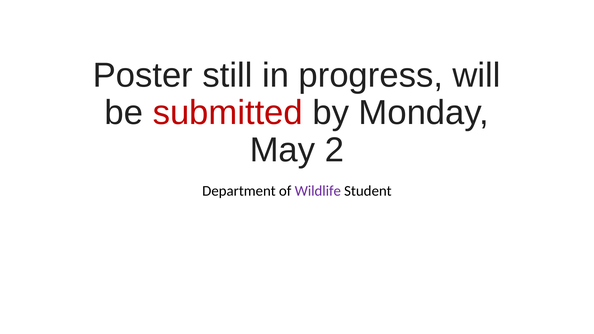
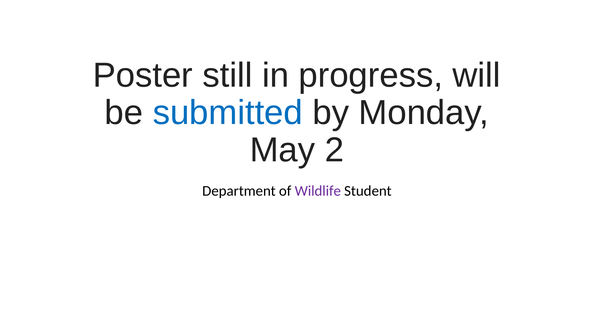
submitted colour: red -> blue
